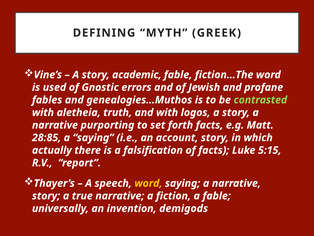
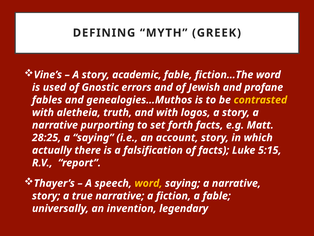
contrasted colour: light green -> yellow
28:85: 28:85 -> 28:25
demigods: demigods -> legendary
